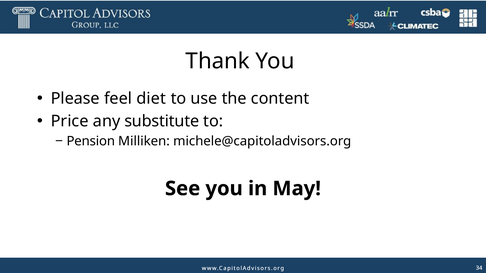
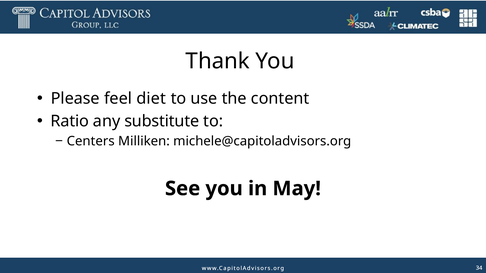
Price: Price -> Ratio
Pension: Pension -> Centers
